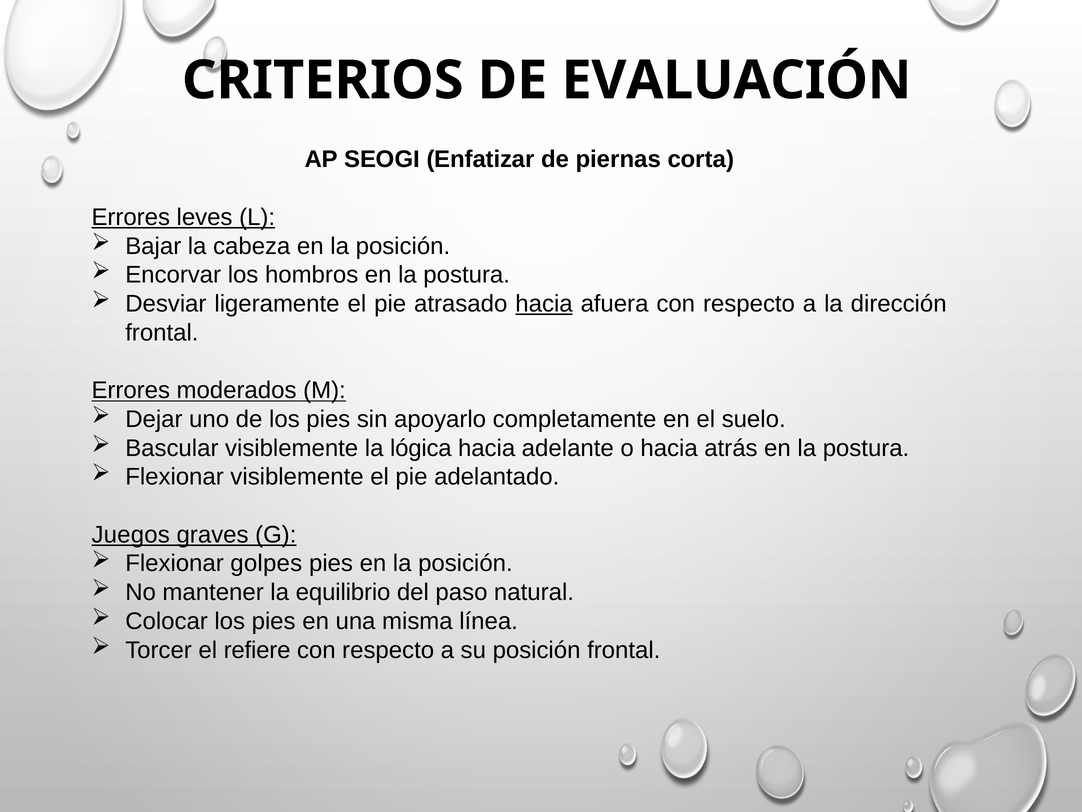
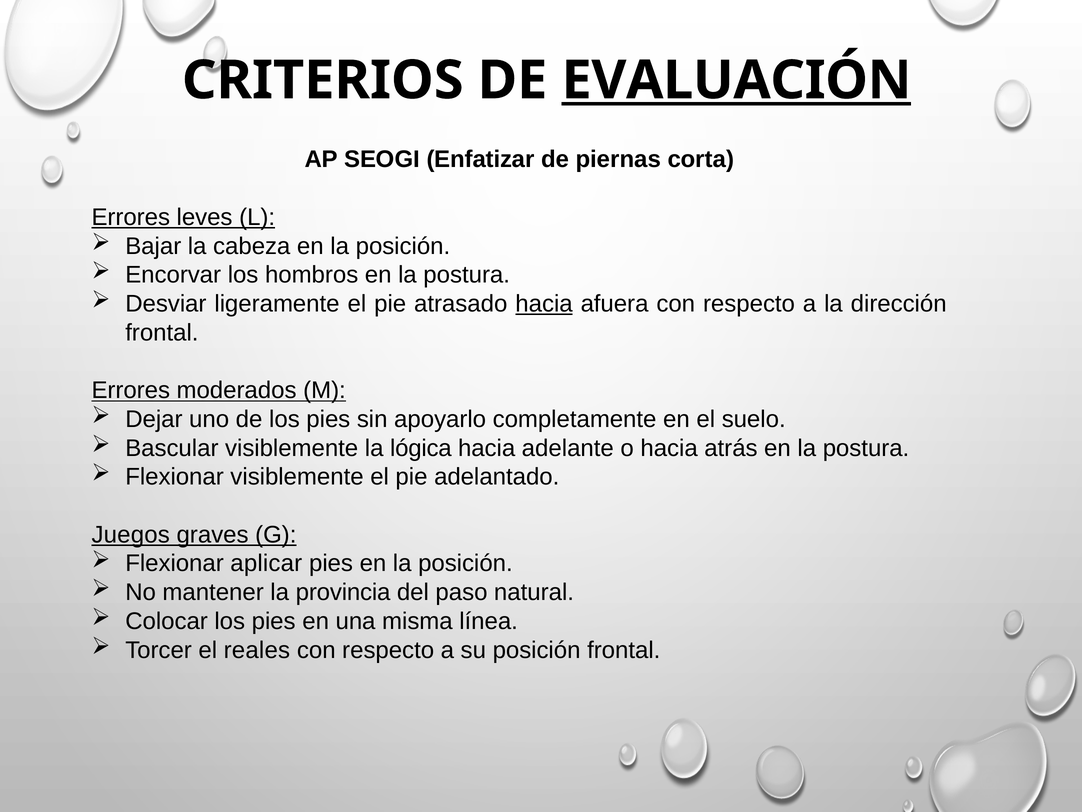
EVALUACIÓN underline: none -> present
golpes: golpes -> aplicar
equilibrio: equilibrio -> provincia
refiere: refiere -> reales
